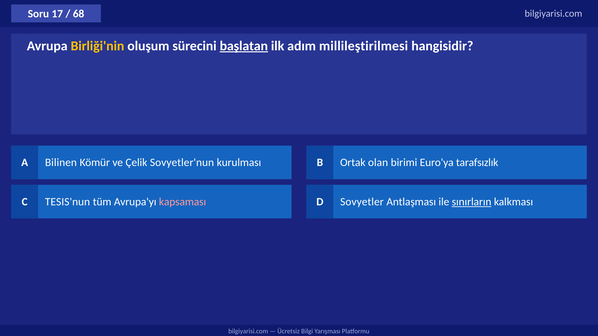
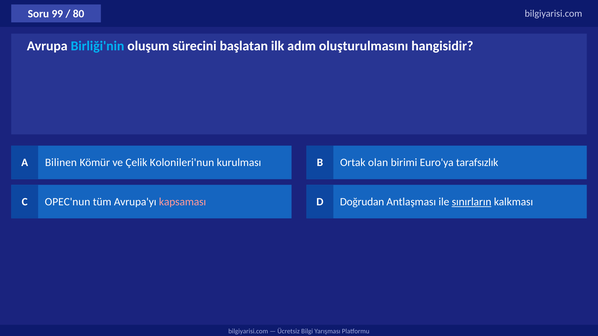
17: 17 -> 99
68: 68 -> 80
Birliği'nin colour: yellow -> light blue
başlatan underline: present -> none
millileştirilmesi: millileştirilmesi -> oluşturulmasını
Sovyetler'nun: Sovyetler'nun -> Kolonileri'nun
TESIS'nun: TESIS'nun -> OPEC'nun
Sovyetler: Sovyetler -> Doğrudan
